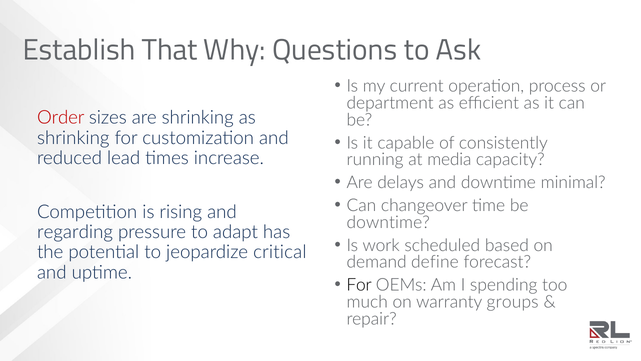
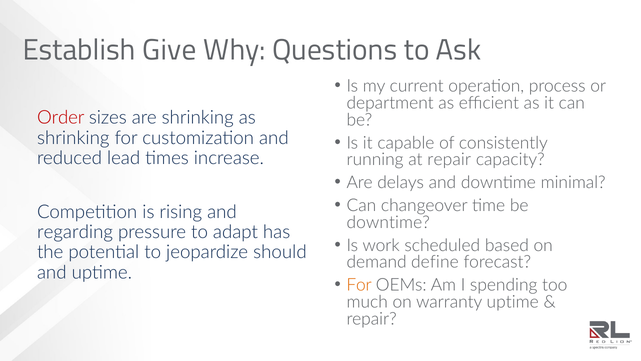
That: That -> Give
at media: media -> repair
critical: critical -> should
For at (359, 285) colour: black -> orange
warranty groups: groups -> uptime
